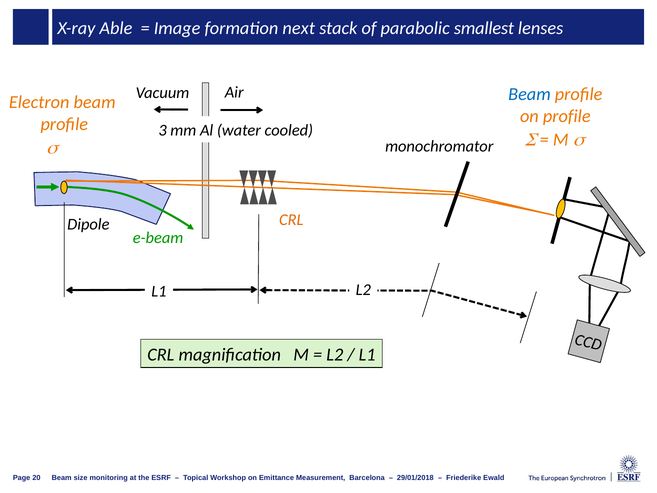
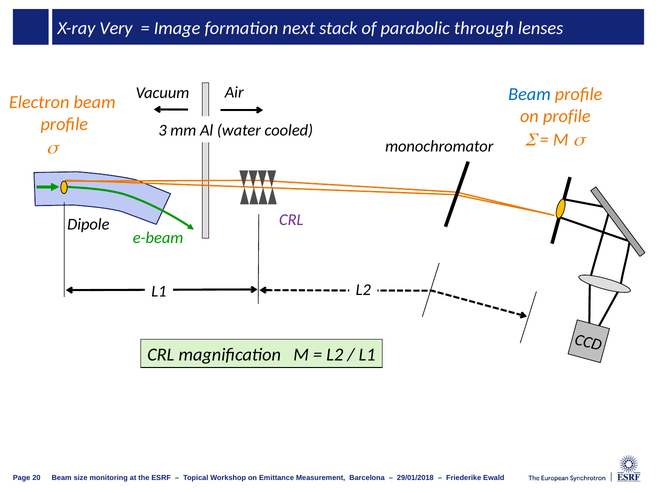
Able: Able -> Very
smallest: smallest -> through
CRL at (291, 220) colour: orange -> purple
